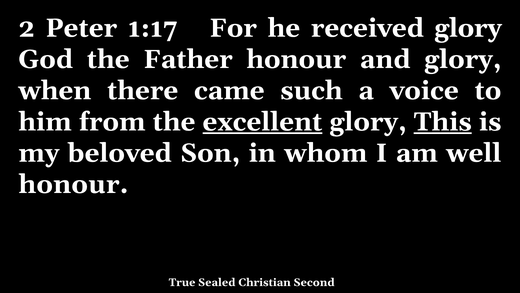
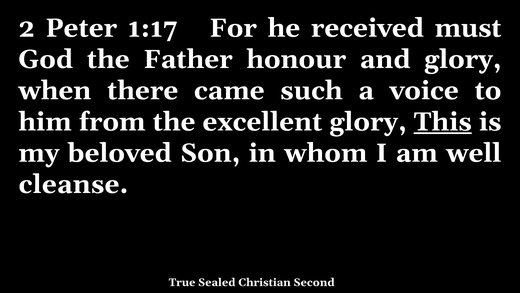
received glory: glory -> must
excellent underline: present -> none
honour at (73, 184): honour -> cleanse
